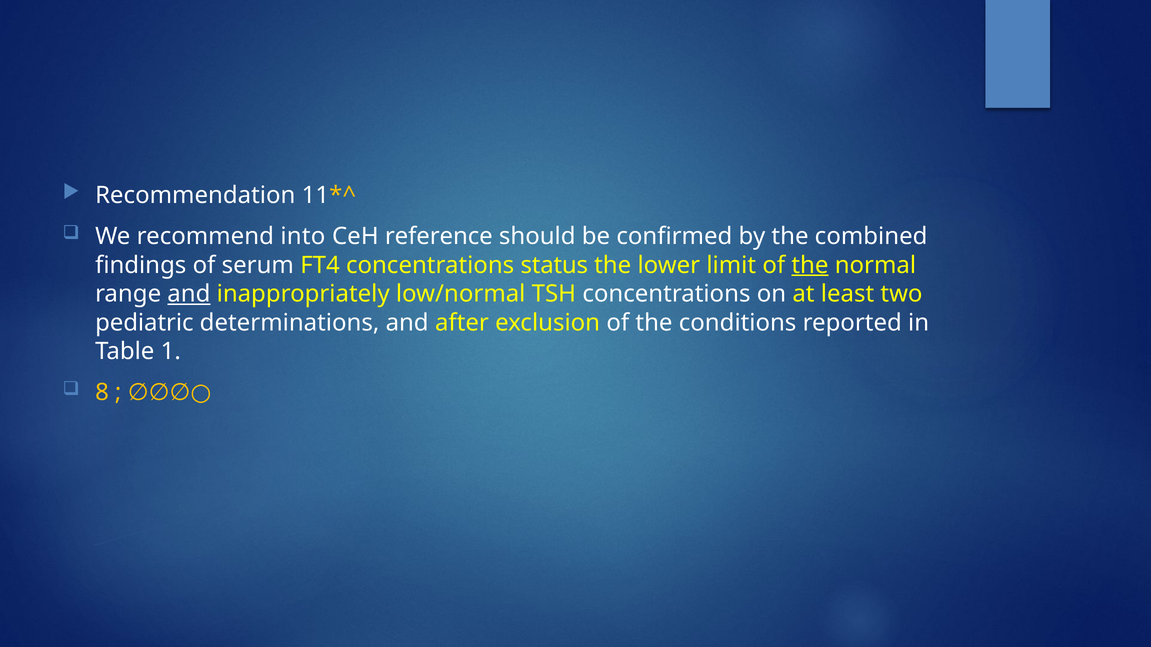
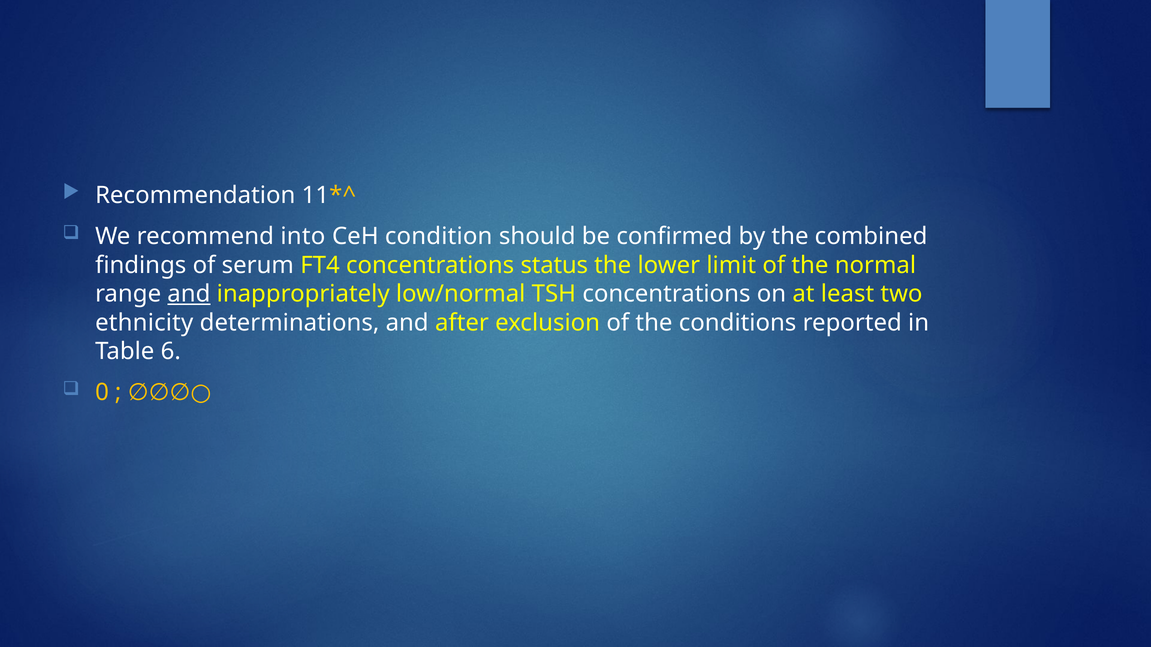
reference: reference -> condition
the at (810, 265) underline: present -> none
pediatric: pediatric -> ethnicity
1: 1 -> 6
8: 8 -> 0
